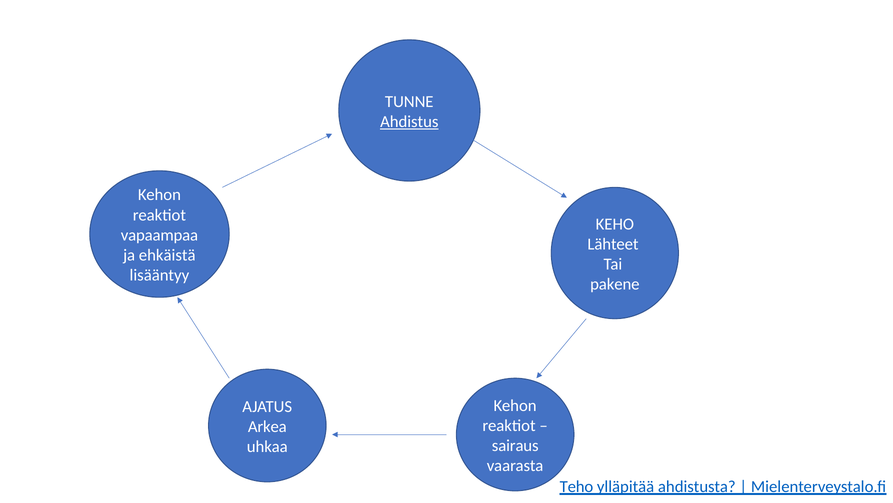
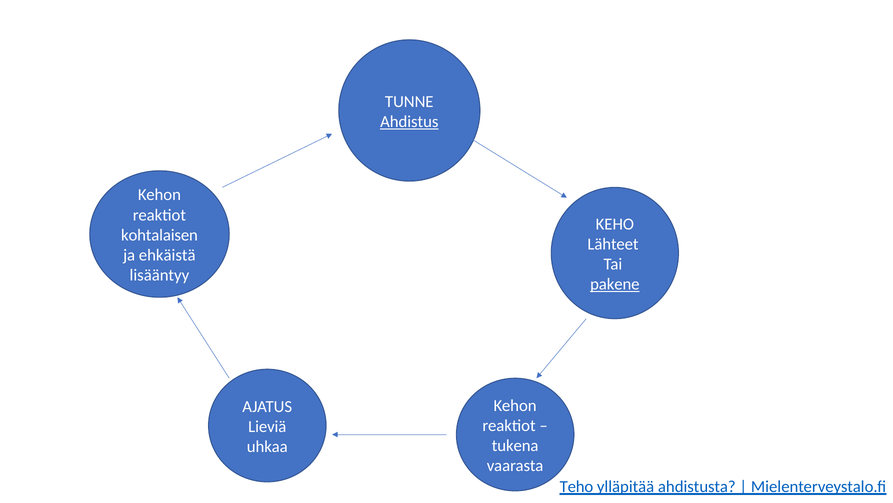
vapaampaa: vapaampaa -> kohtalaisen
pakene underline: none -> present
Arkea: Arkea -> Lieviä
sairaus: sairaus -> tukena
